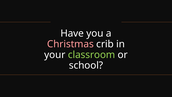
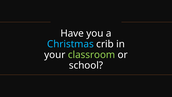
Christmas colour: pink -> light blue
